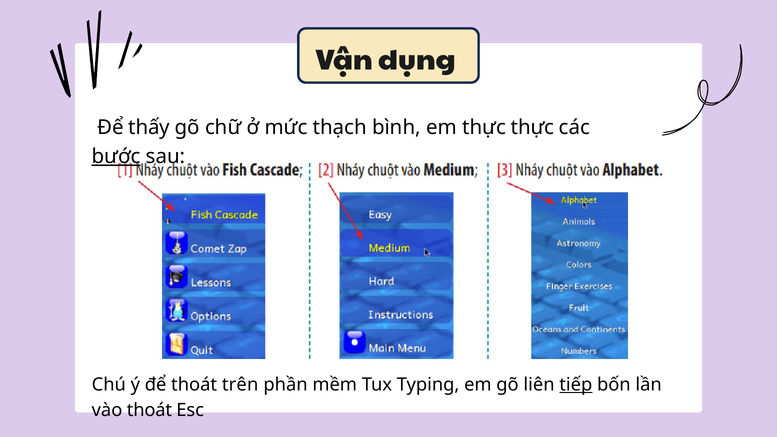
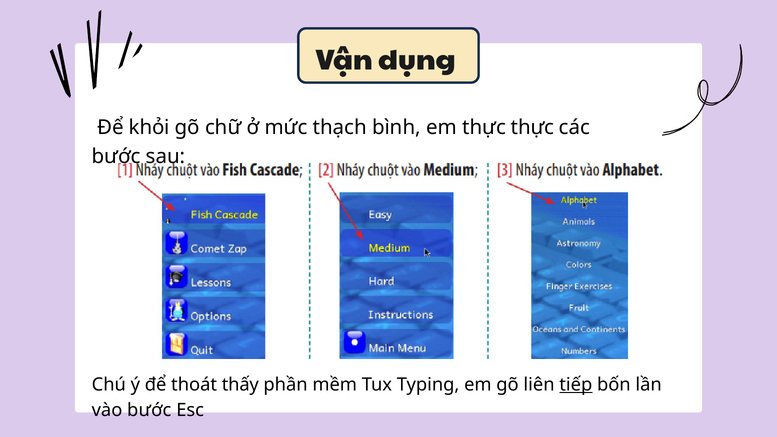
thấy: thấy -> khỏi
bước at (116, 156) underline: present -> none
trên: trên -> thấy
vào thoát: thoát -> bước
